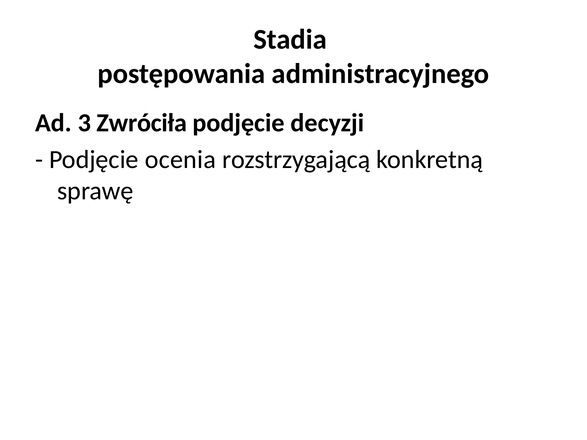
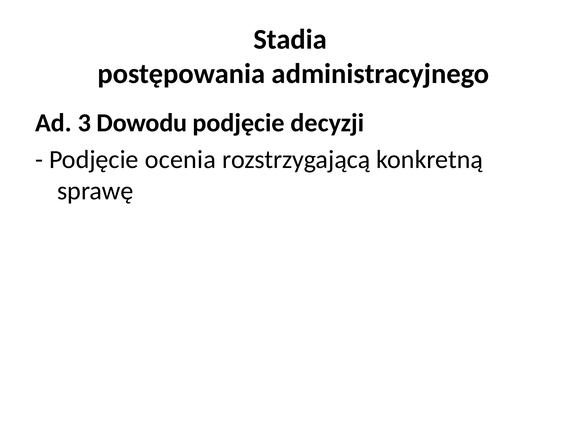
Zwróciła: Zwróciła -> Dowodu
